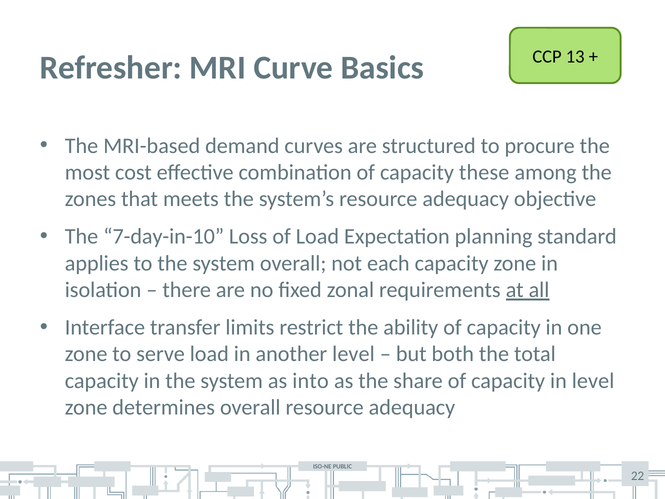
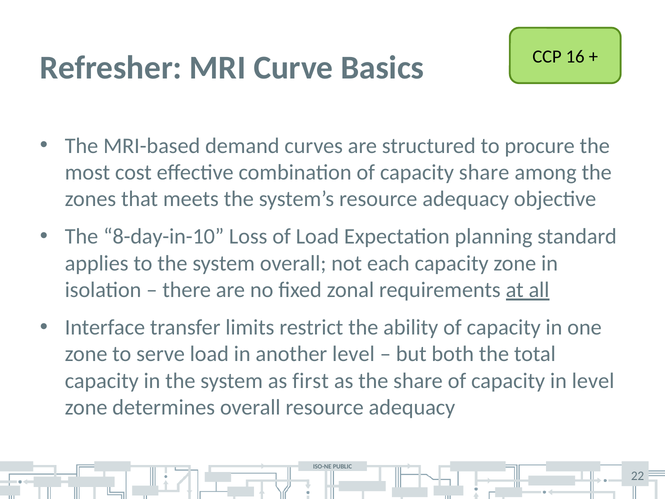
13: 13 -> 16
capacity these: these -> share
7-day-in-10: 7-day-in-10 -> 8-day-in-10
into: into -> first
